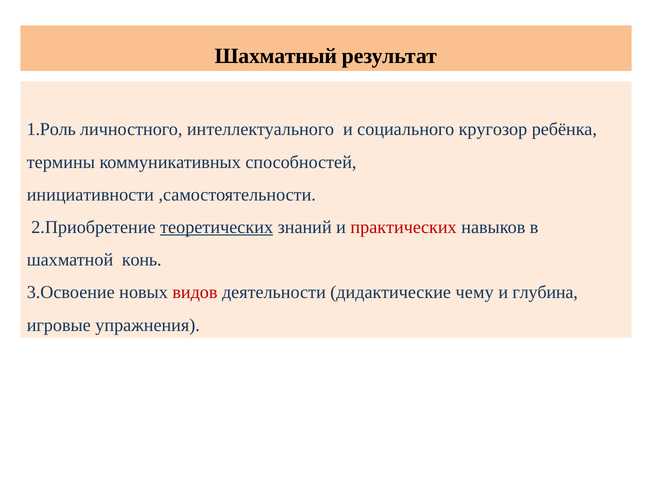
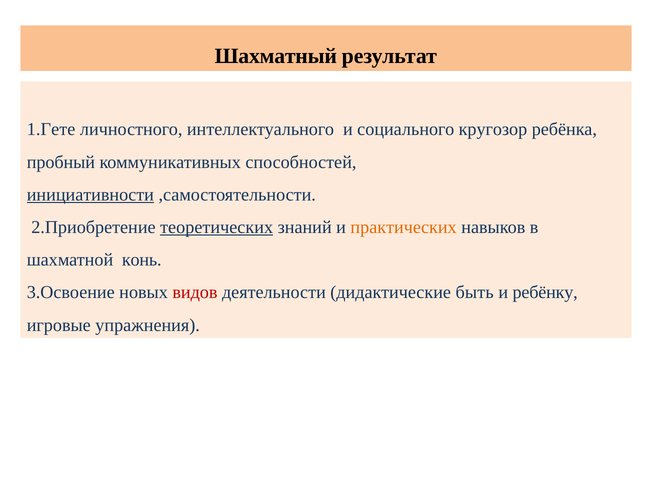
1.Роль: 1.Роль -> 1.Гете
термины: термины -> пробный
инициативности underline: none -> present
практических colour: red -> orange
чему: чему -> быть
глубина: глубина -> ребёнку
